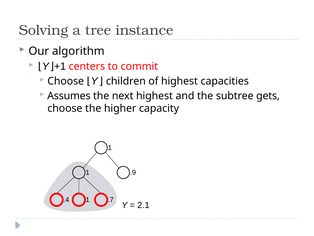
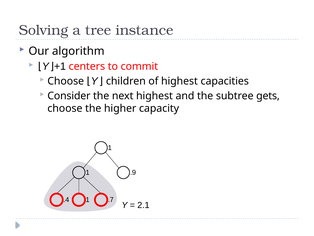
Assumes: Assumes -> Consider
